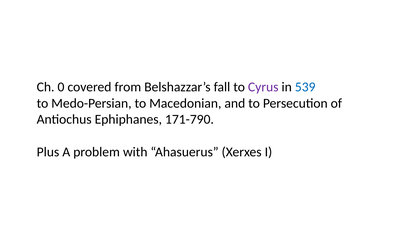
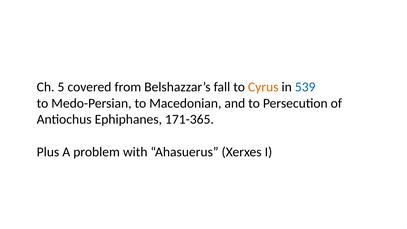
0: 0 -> 5
Cyrus colour: purple -> orange
171-790: 171-790 -> 171-365
